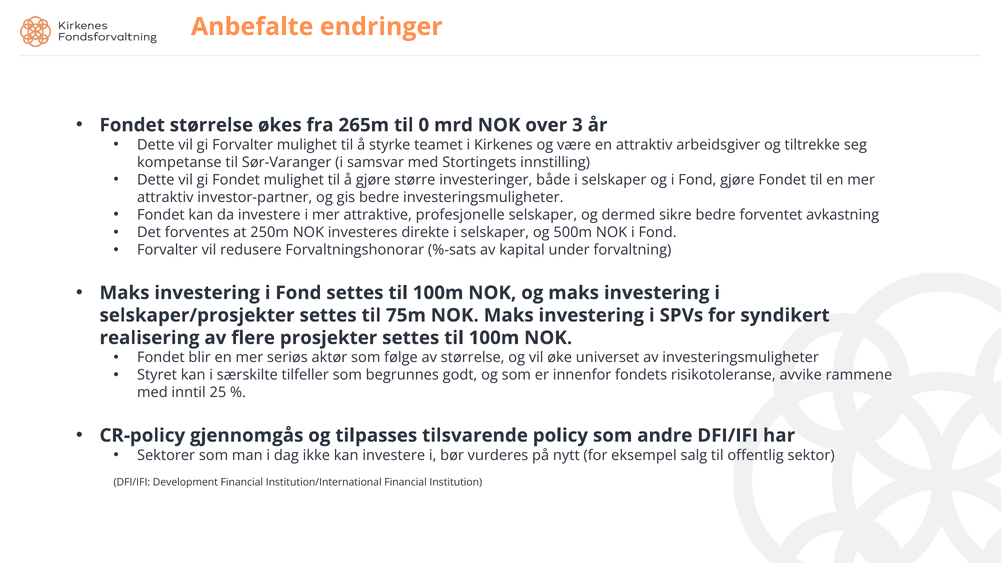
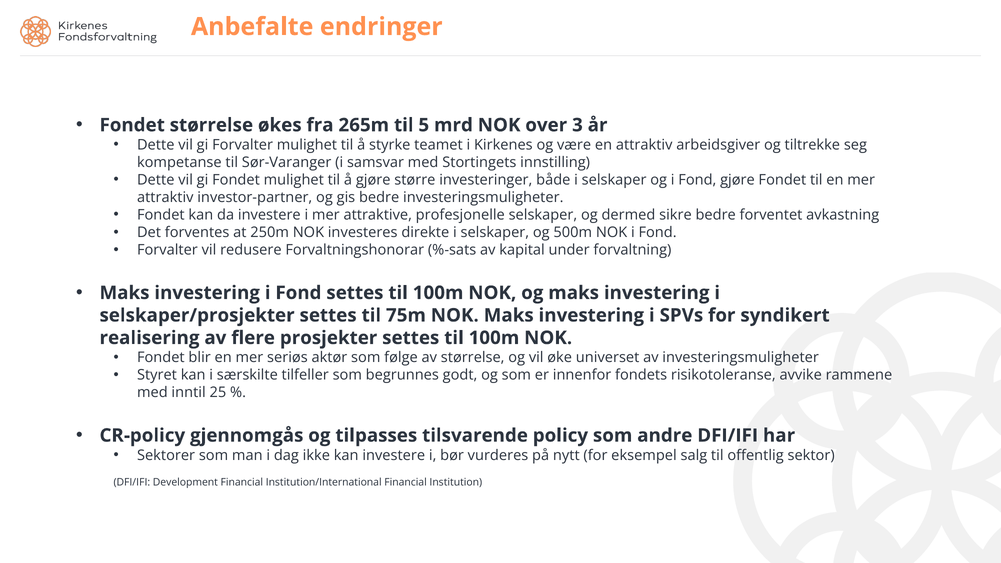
0: 0 -> 5
